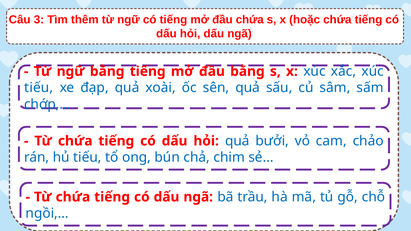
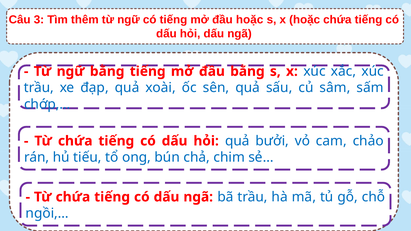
đầu chứa: chứa -> hoặc
tiếu at (39, 88): tiếu -> trầu
